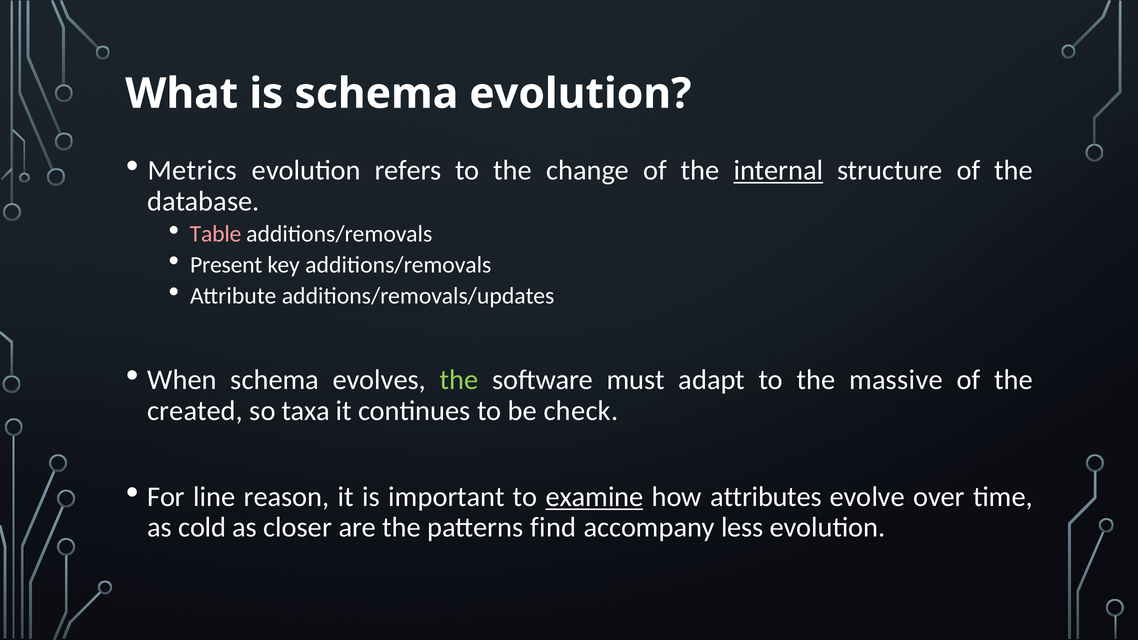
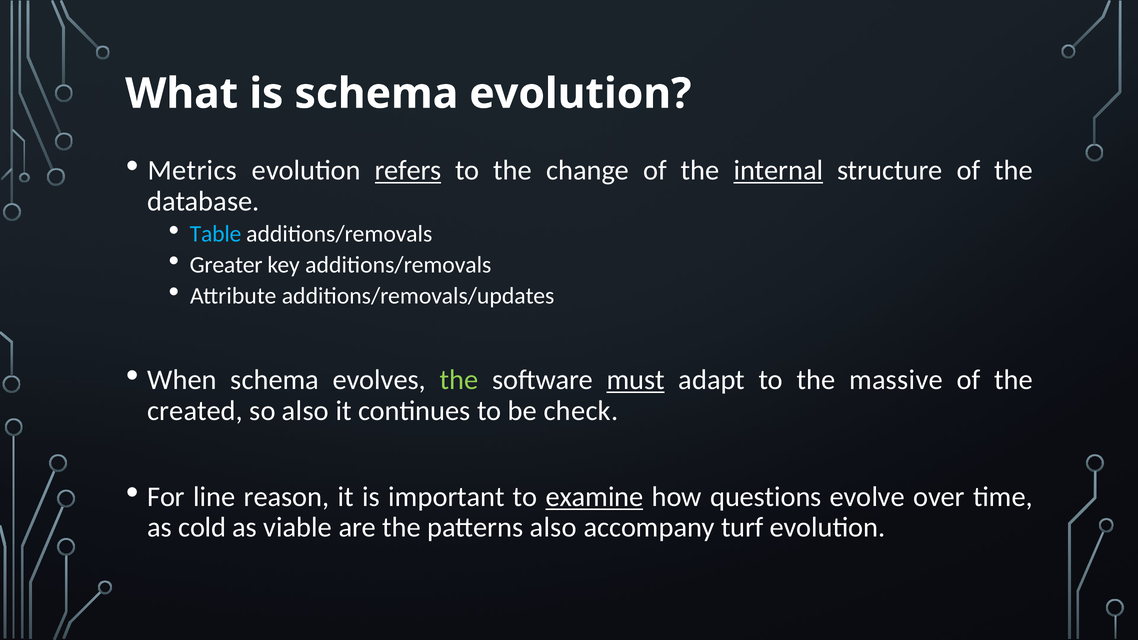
refers underline: none -> present
Table colour: pink -> light blue
Present: Present -> Greater
must underline: none -> present
so taxa: taxa -> also
attributes: attributes -> questions
closer: closer -> viable
patterns find: find -> also
less: less -> turf
